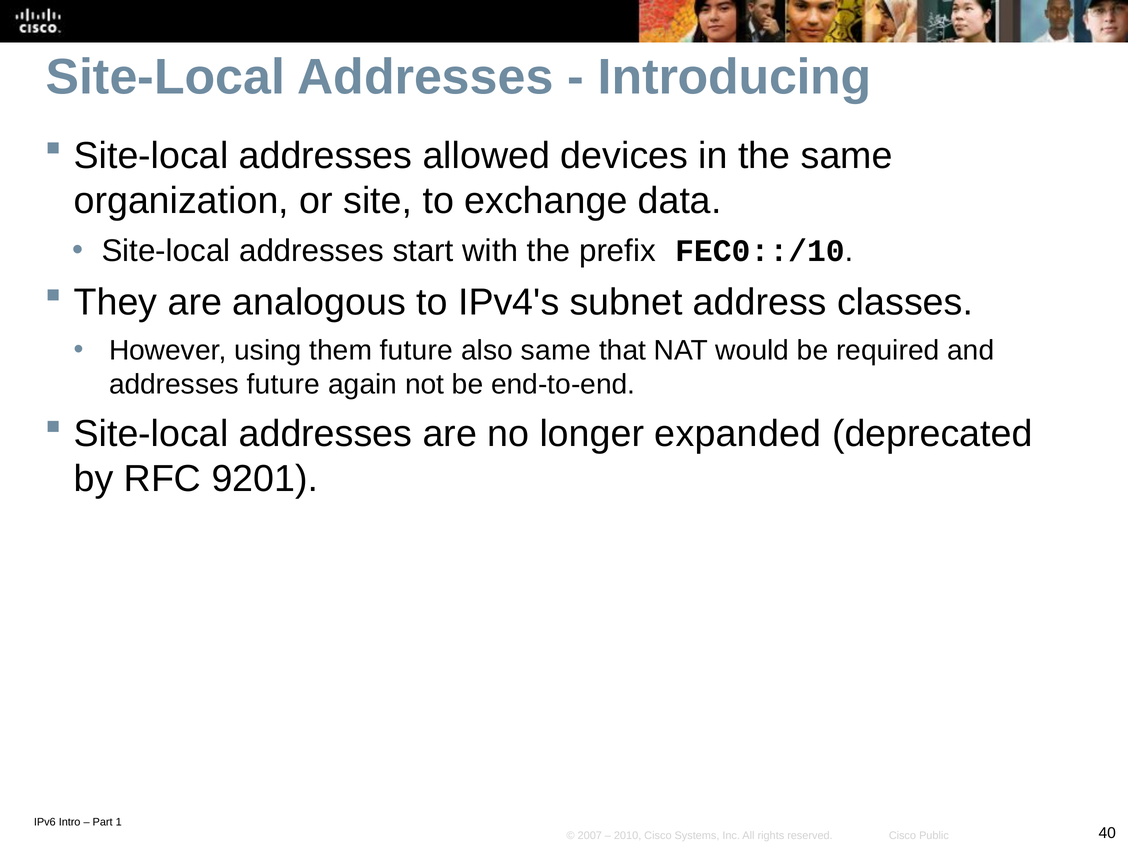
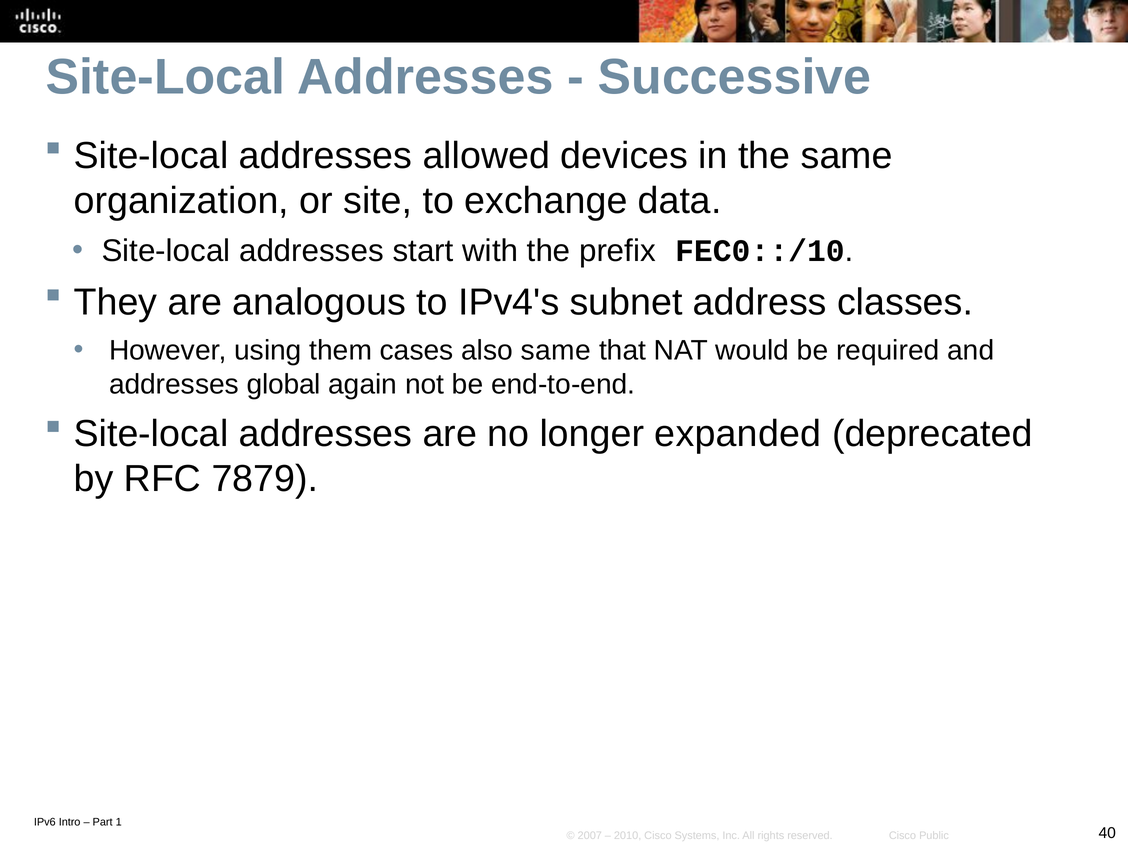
Introducing: Introducing -> Successive
them future: future -> cases
addresses future: future -> global
9201: 9201 -> 7879
